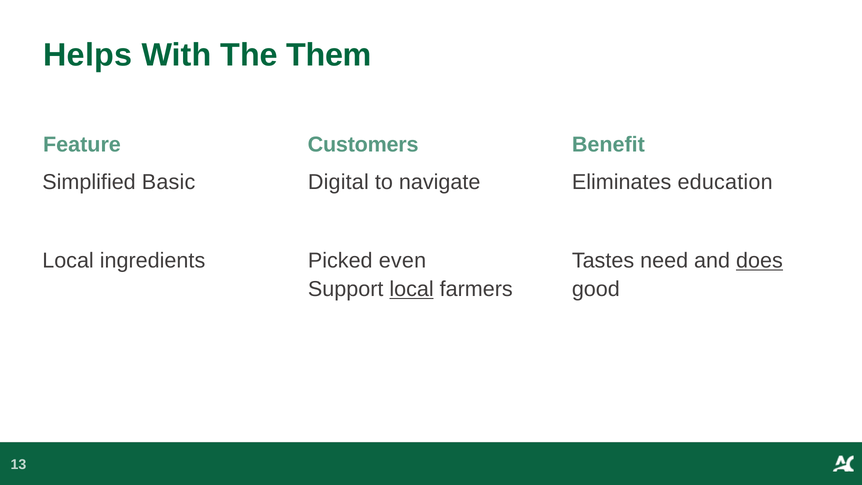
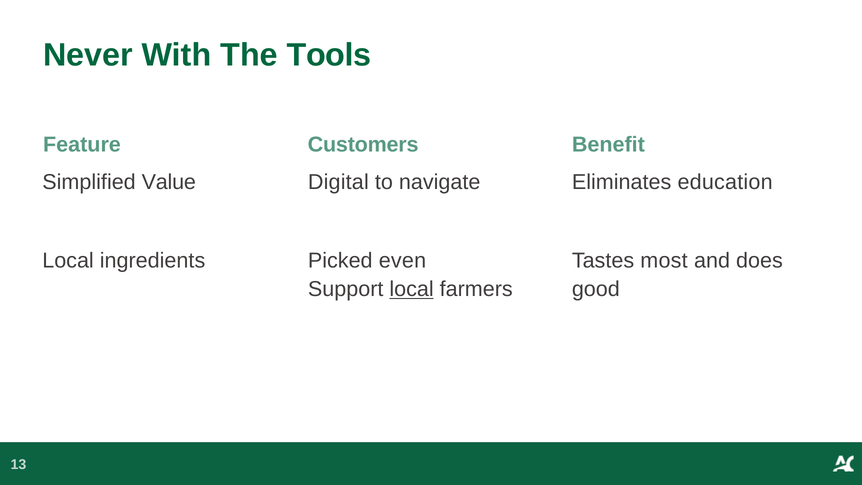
Helps: Helps -> Never
Them: Them -> Tools
Basic: Basic -> Value
need: need -> most
does underline: present -> none
